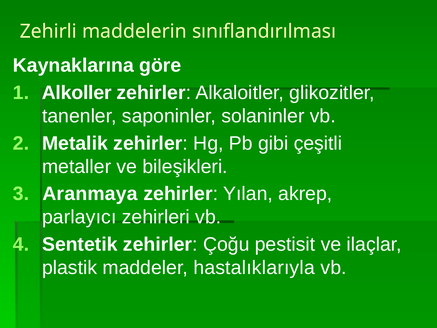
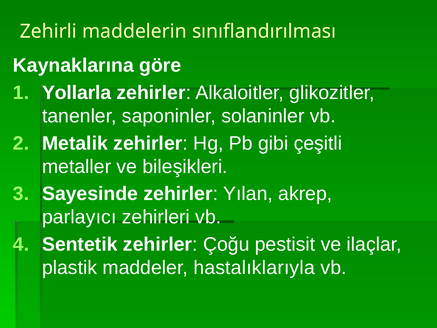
Alkoller: Alkoller -> Yollarla
Aranmaya: Aranmaya -> Sayesinde
